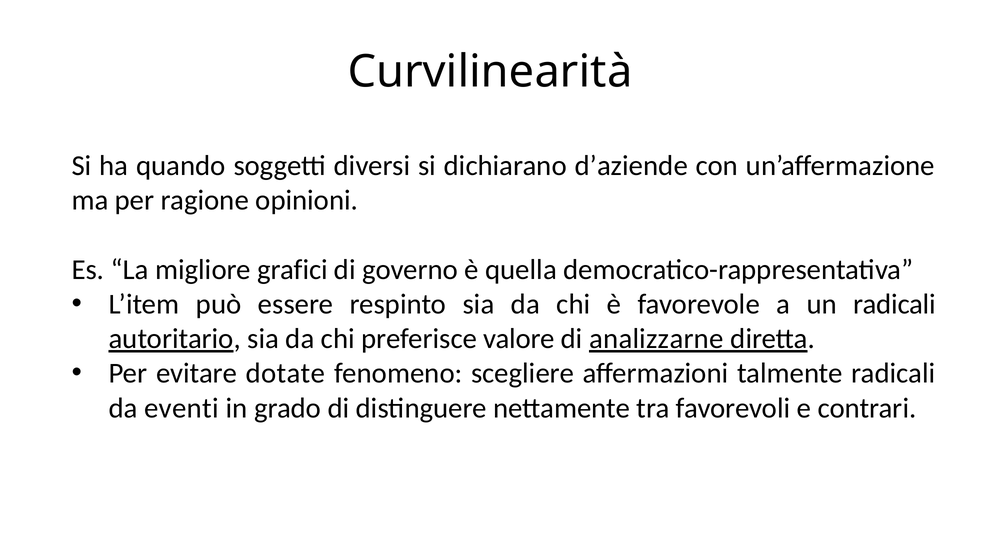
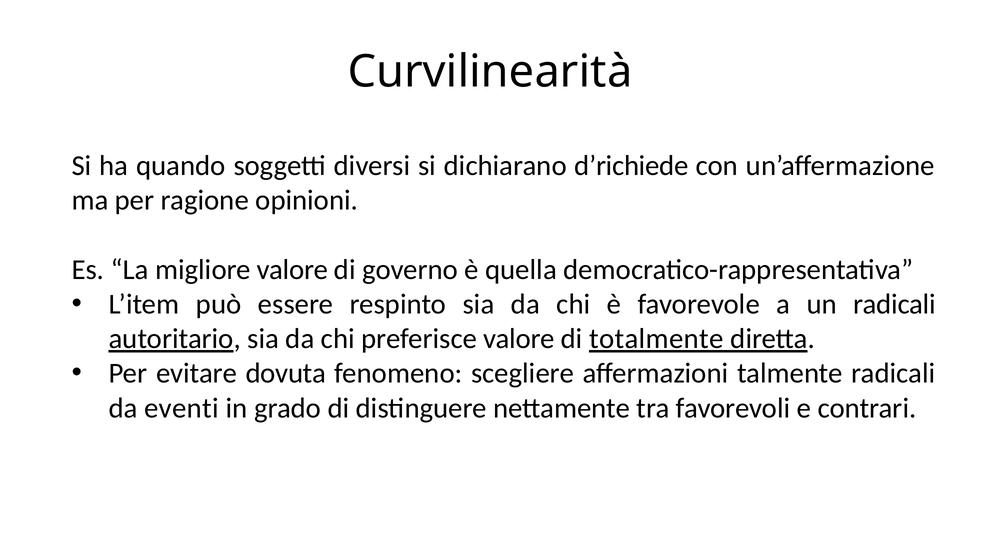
d’aziende: d’aziende -> d’richiede
migliore grafici: grafici -> valore
analizzarne: analizzarne -> totalmente
dotate: dotate -> dovuta
